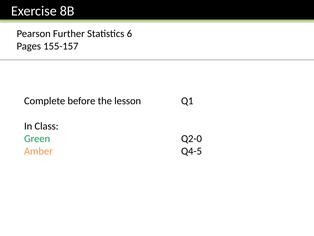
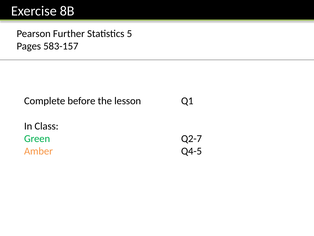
6: 6 -> 5
155-157: 155-157 -> 583-157
Q2-0: Q2-0 -> Q2-7
